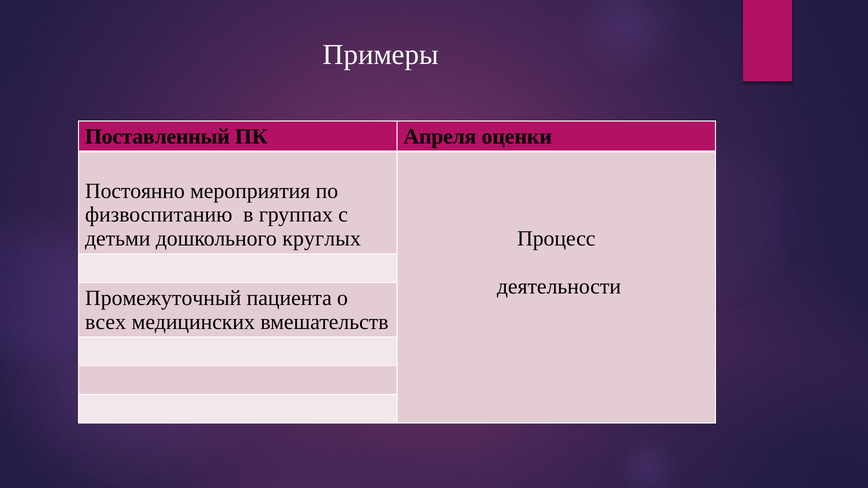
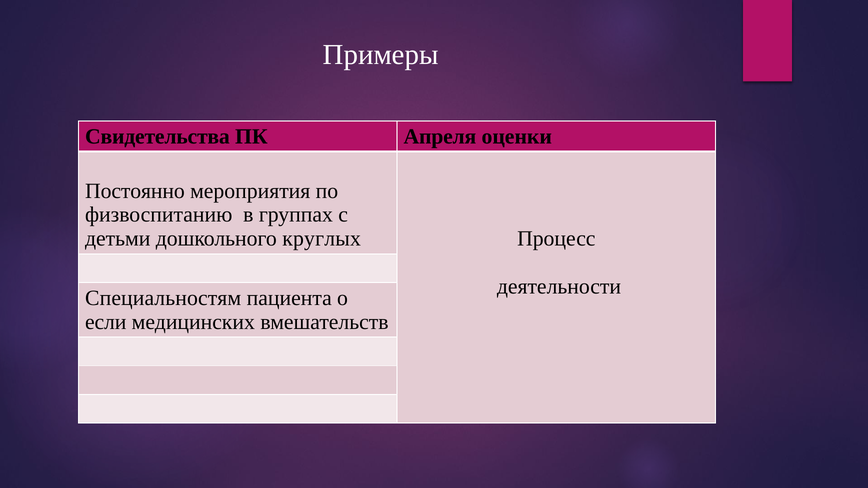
Поставленный: Поставленный -> Свидетельства
Промежуточный: Промежуточный -> Специальностям
всех: всех -> если
